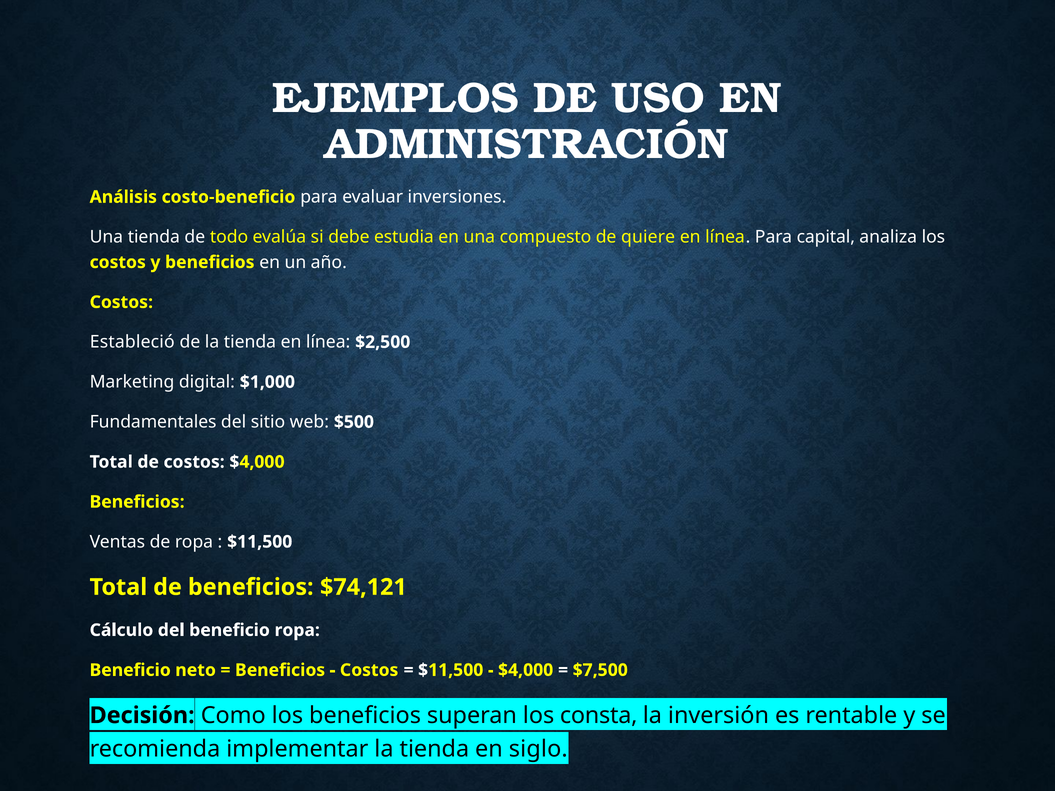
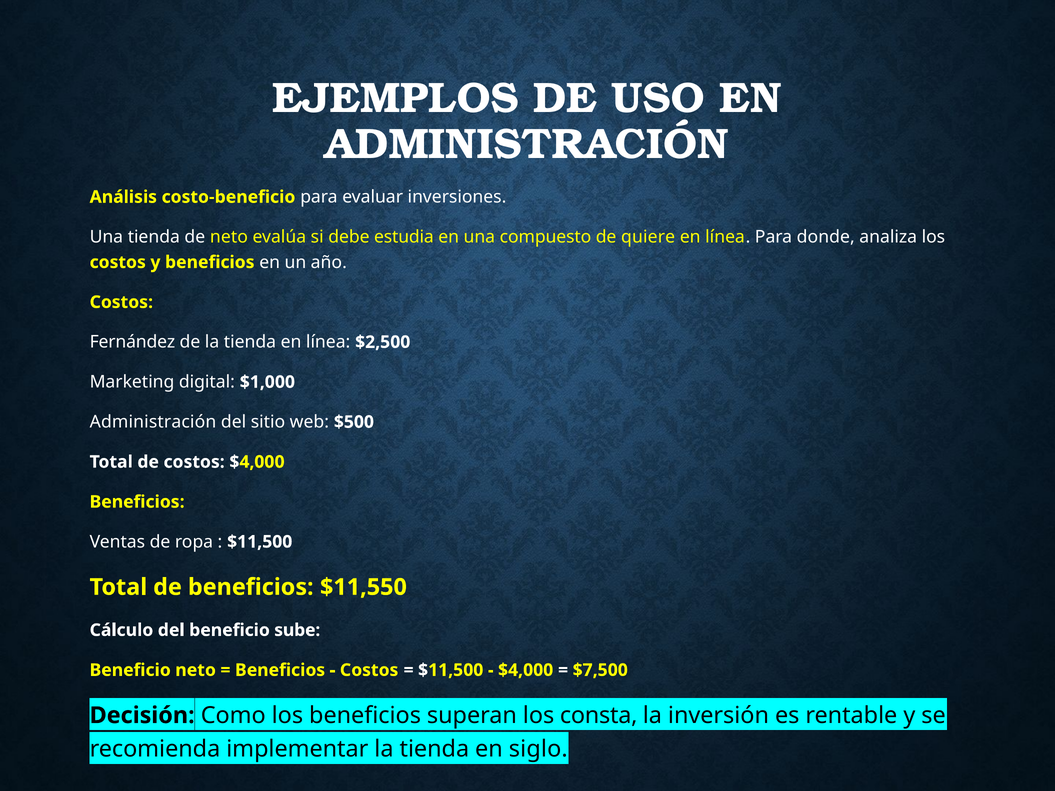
de todo: todo -> neto
capital: capital -> donde
Estableció: Estableció -> Fernández
Fundamentales at (153, 422): Fundamentales -> Administración
$74,121: $74,121 -> $11,550
beneficio ropa: ropa -> sube
